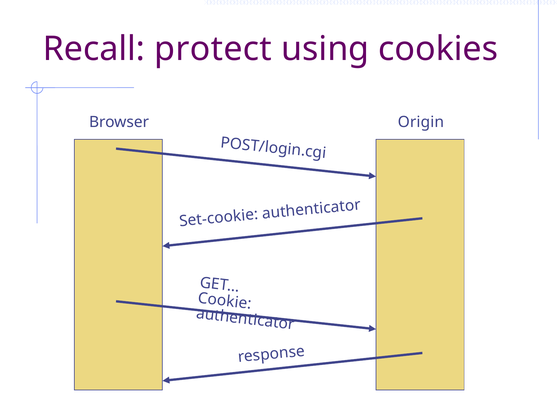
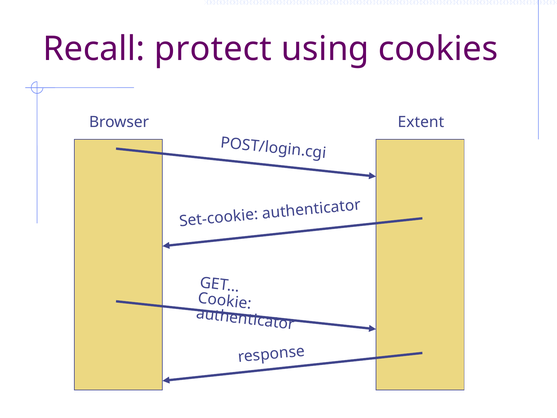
Origin: Origin -> Extent
